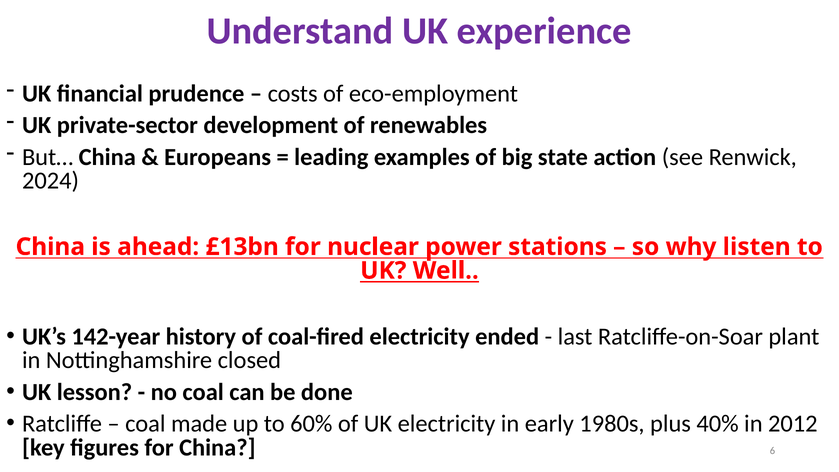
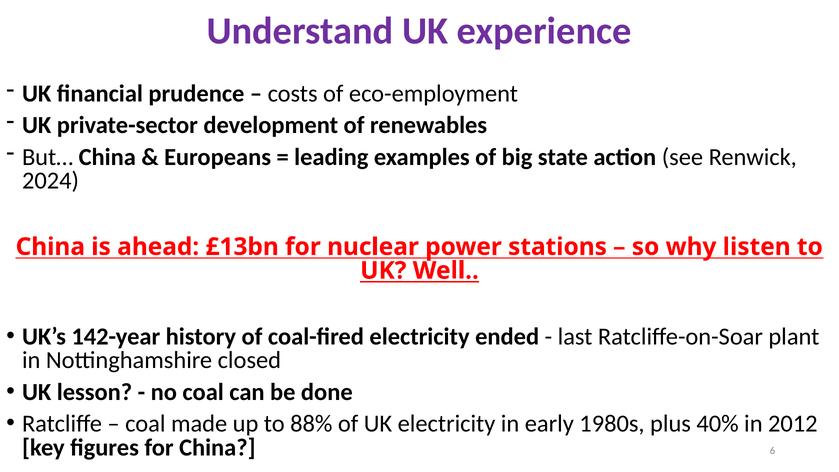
60%: 60% -> 88%
